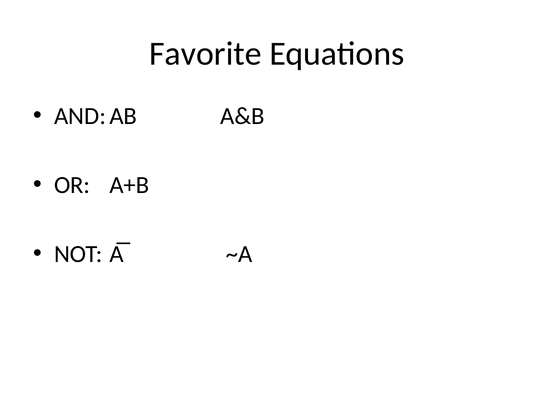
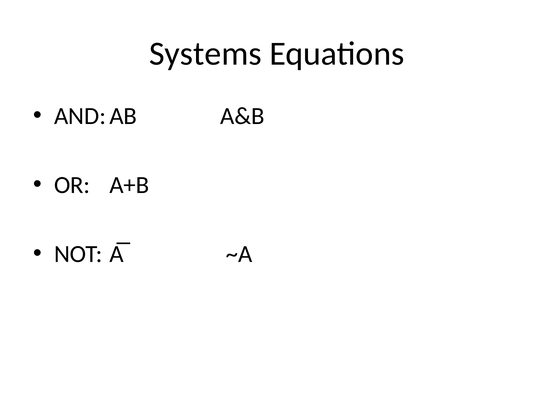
Favorite: Favorite -> Systems
